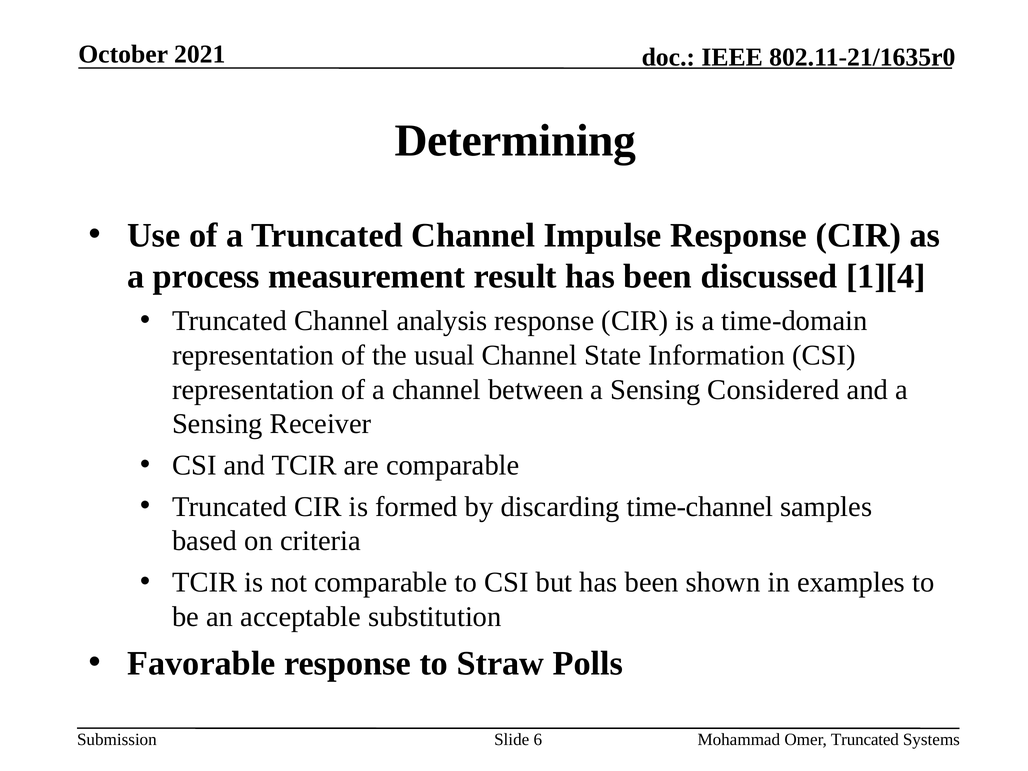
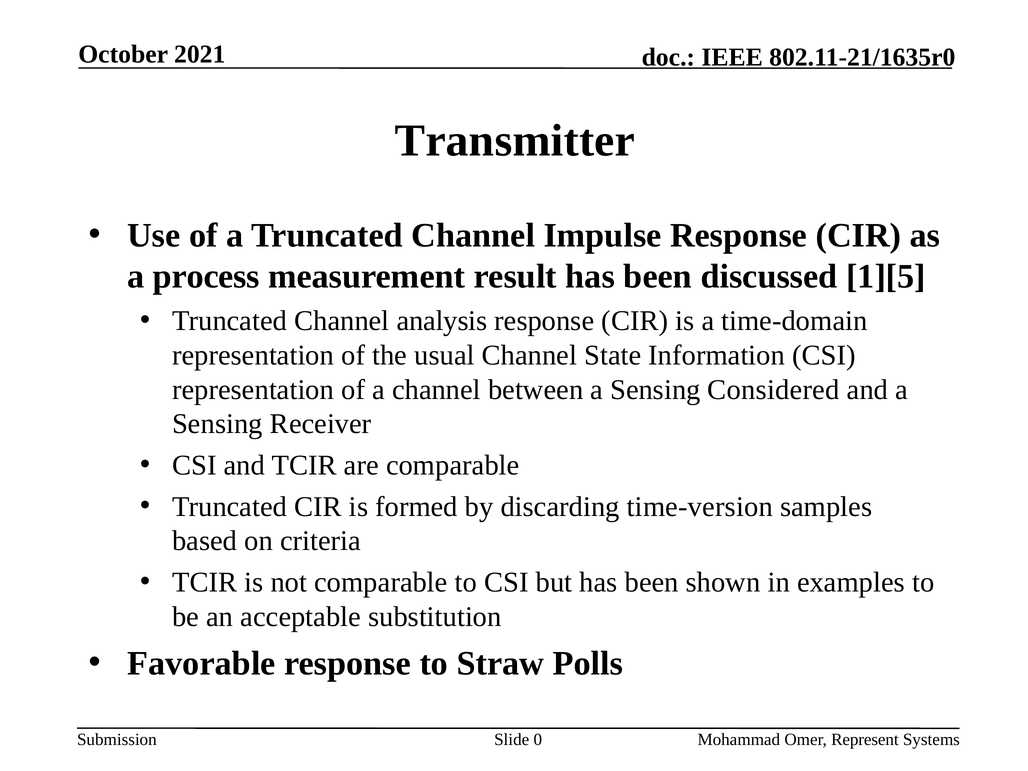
Determining: Determining -> Transmitter
1][4: 1][4 -> 1][5
time-channel: time-channel -> time-version
6: 6 -> 0
Omer Truncated: Truncated -> Represent
